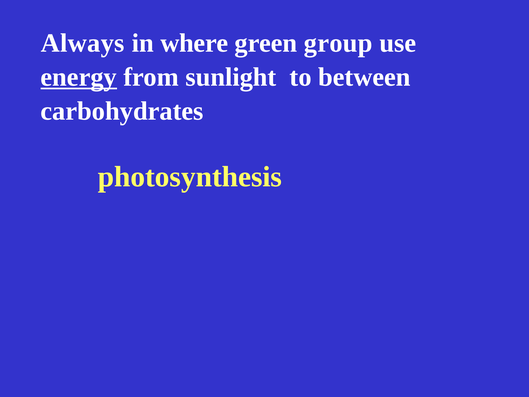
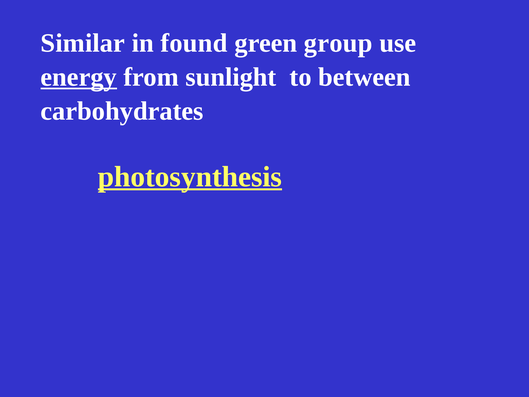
Always: Always -> Similar
where: where -> found
photosynthesis underline: none -> present
